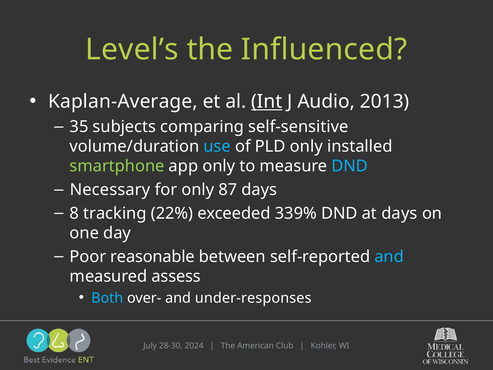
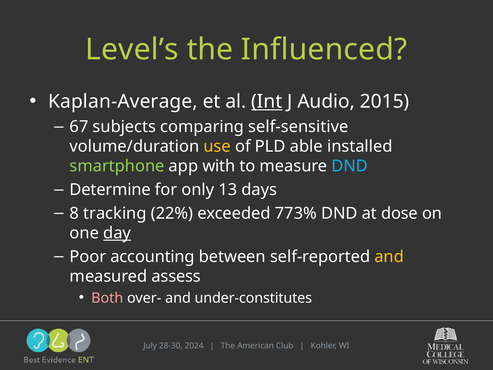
2013: 2013 -> 2015
35: 35 -> 67
use colour: light blue -> yellow
PLD only: only -> able
app only: only -> with
Necessary: Necessary -> Determine
87: 87 -> 13
339%: 339% -> 773%
at days: days -> dose
day underline: none -> present
reasonable: reasonable -> accounting
and at (389, 256) colour: light blue -> yellow
Both colour: light blue -> pink
under-responses: under-responses -> under-constitutes
